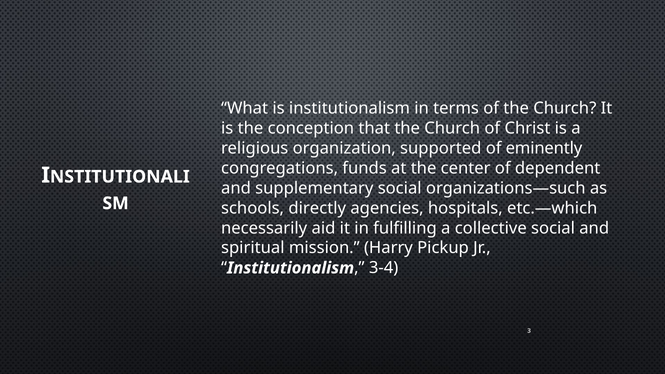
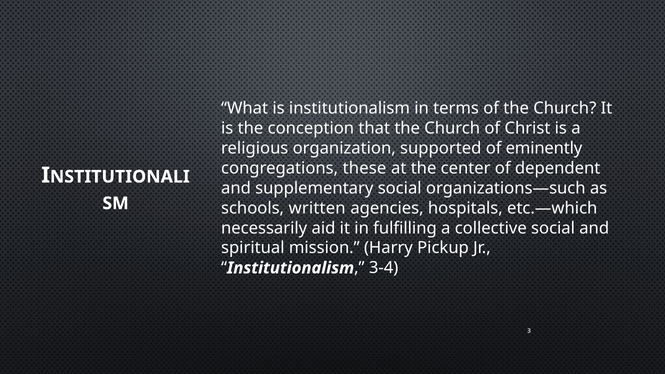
funds: funds -> these
directly: directly -> written
